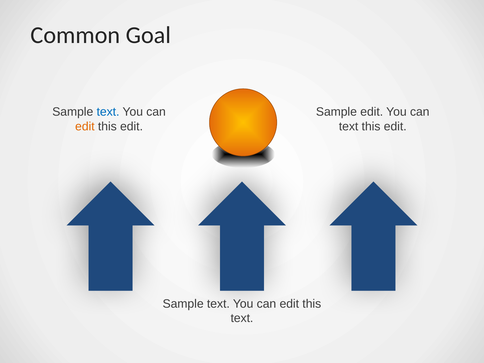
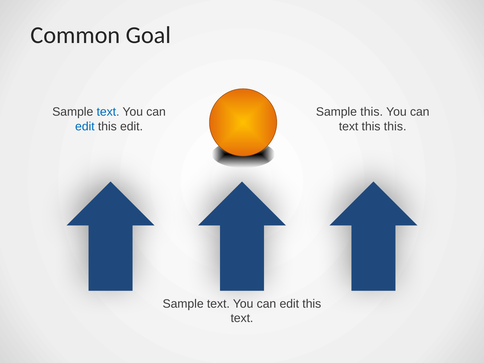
Sample edit: edit -> this
edit at (85, 127) colour: orange -> blue
edit at (395, 127): edit -> this
